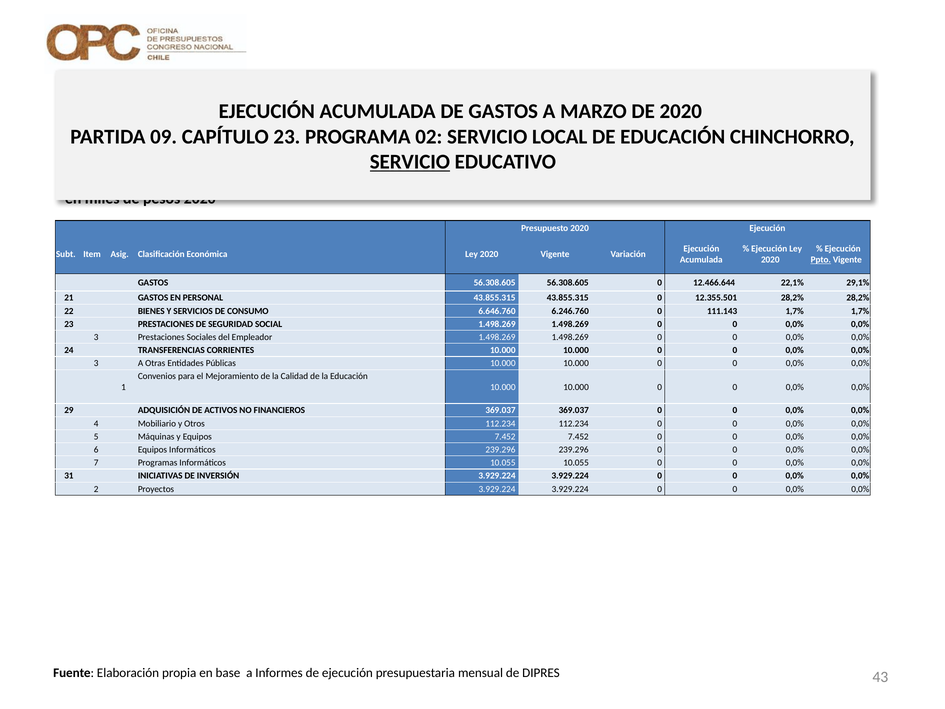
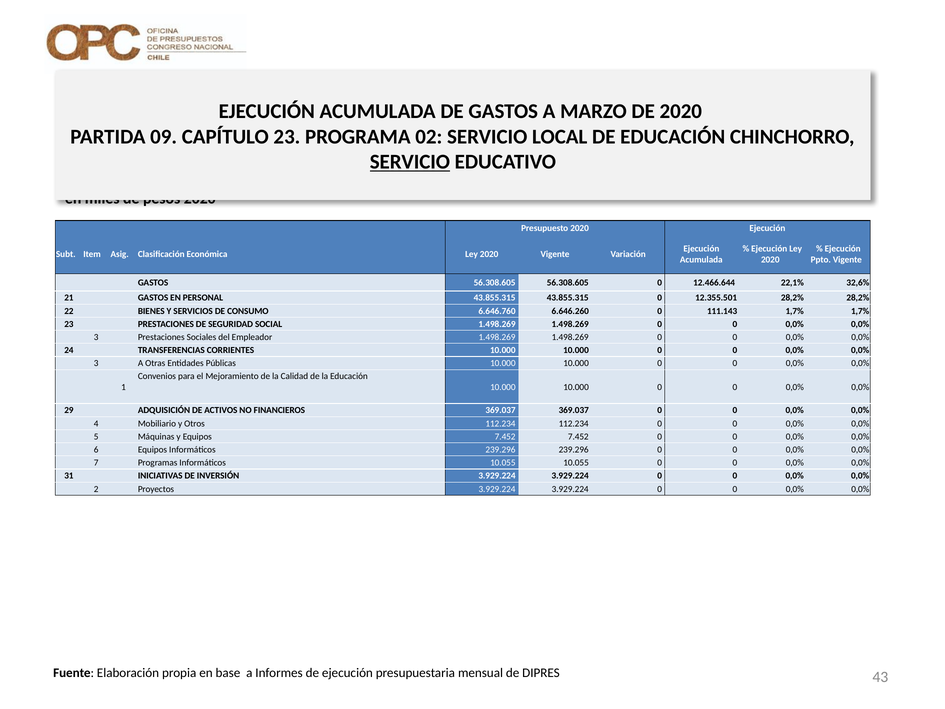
Ppto underline: present -> none
29,1%: 29,1% -> 32,6%
6.246.760: 6.246.760 -> 6.646.260
